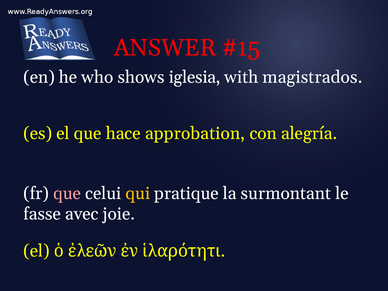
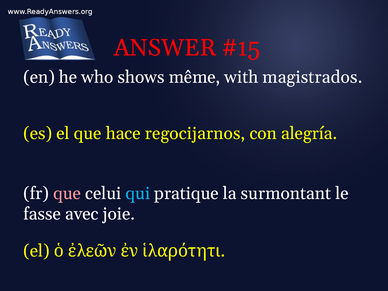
iglesia: iglesia -> même
approbation: approbation -> regocijarnos
qui colour: yellow -> light blue
